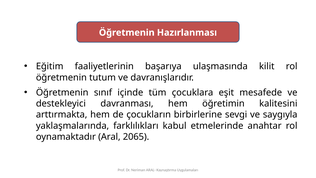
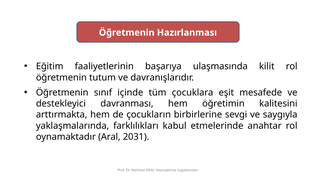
2065: 2065 -> 2031
